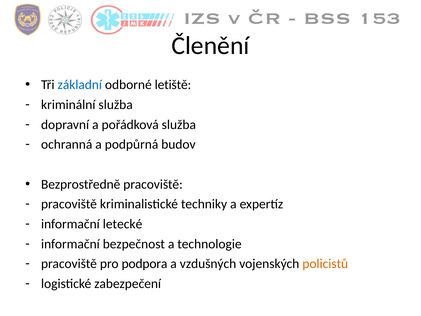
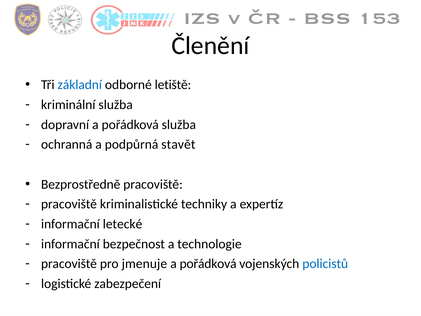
budov: budov -> stavět
podpora: podpora -> jmenuje
vzdušných at (208, 264): vzdušných -> pořádková
policistů colour: orange -> blue
